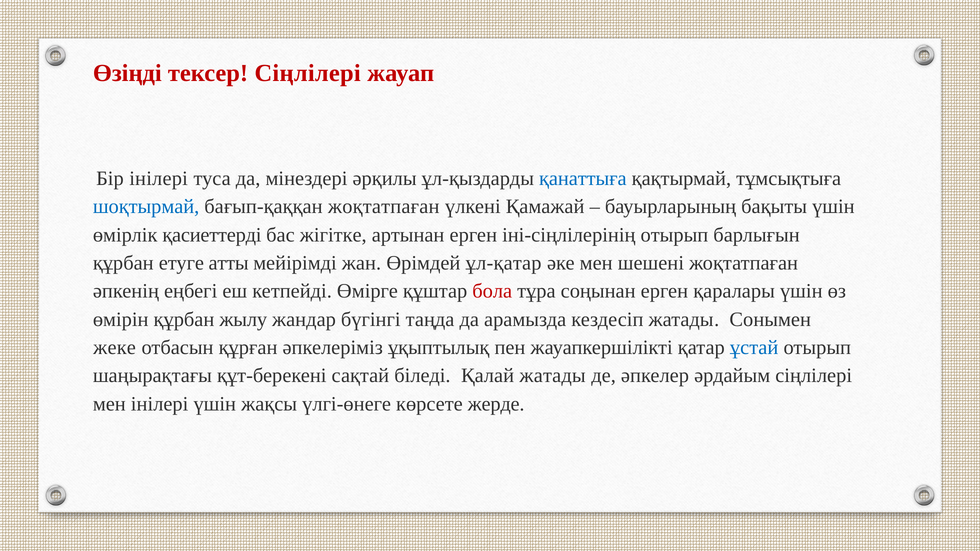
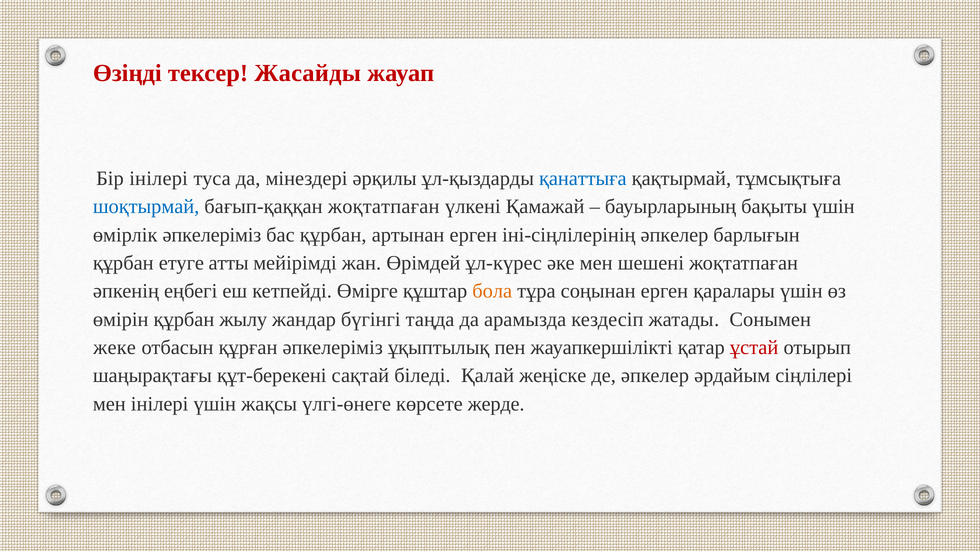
тексер Сіңлілері: Сіңлілері -> Жасайды
өмірлік қасиеттерді: қасиеттерді -> әпкелеріміз
бас жігітке: жігітке -> құрбан
іні-сіңлілерінің отырып: отырып -> әпкелер
ұл-қатар: ұл-қатар -> ұл-күрес
бола colour: red -> orange
ұстай colour: blue -> red
Қалай жатады: жатады -> жеңіске
